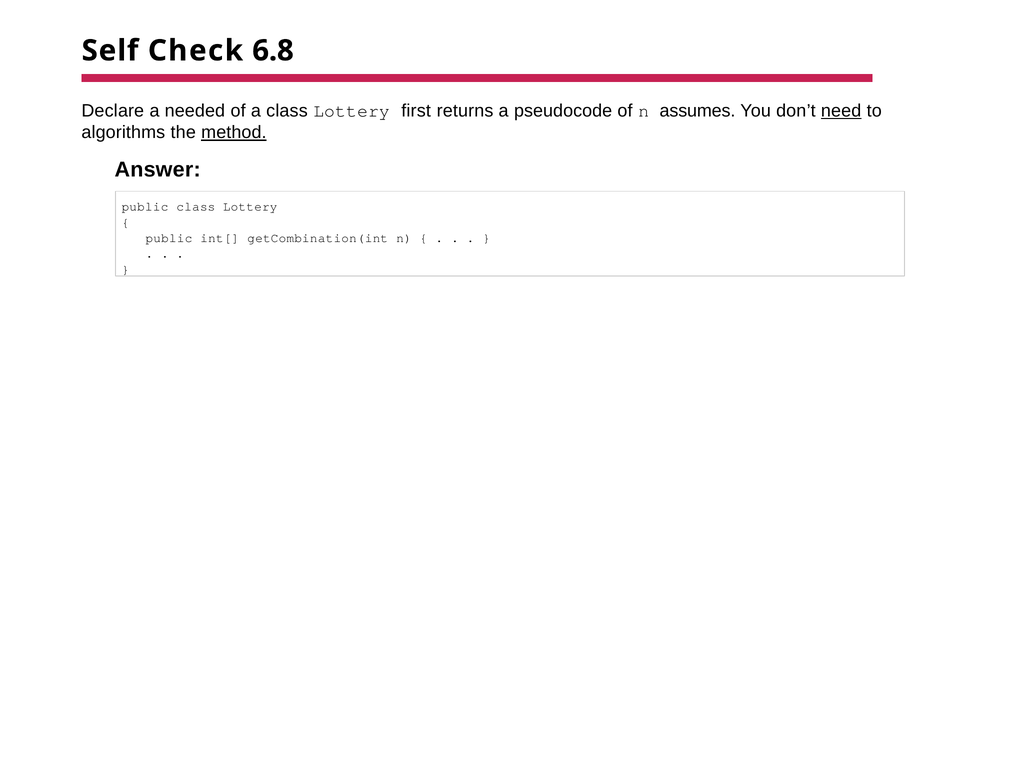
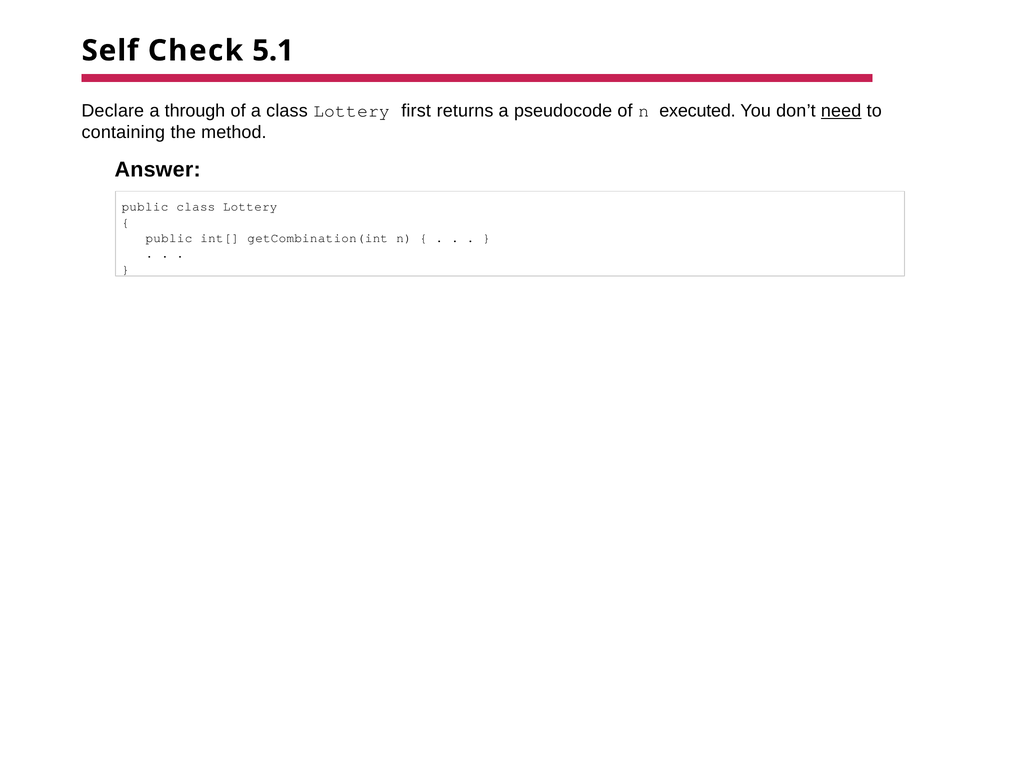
6.8: 6.8 -> 5.1
needed: needed -> through
assumes: assumes -> executed
algorithms: algorithms -> containing
method underline: present -> none
